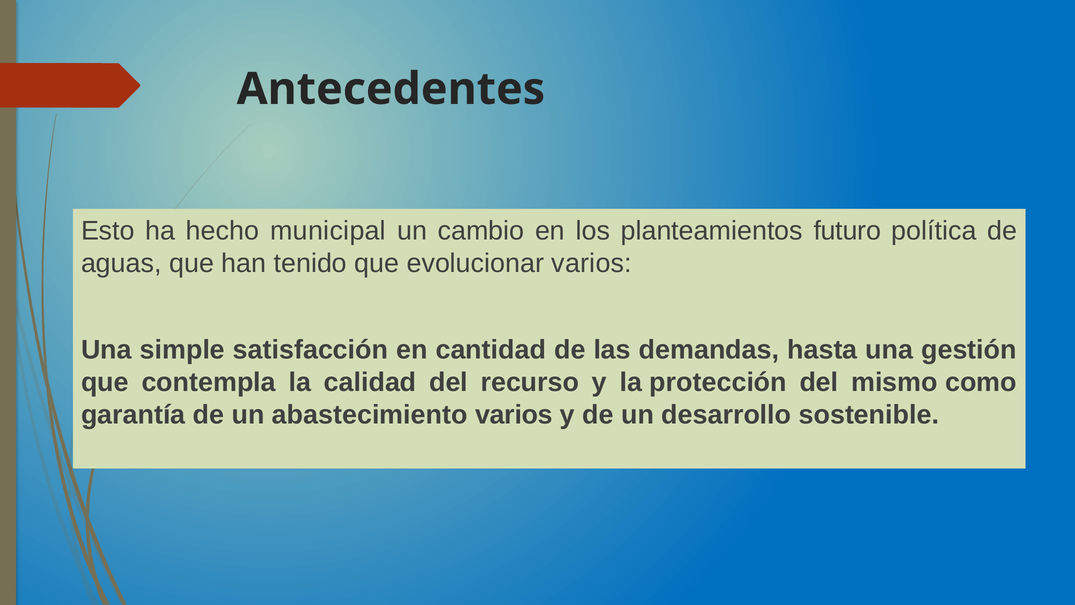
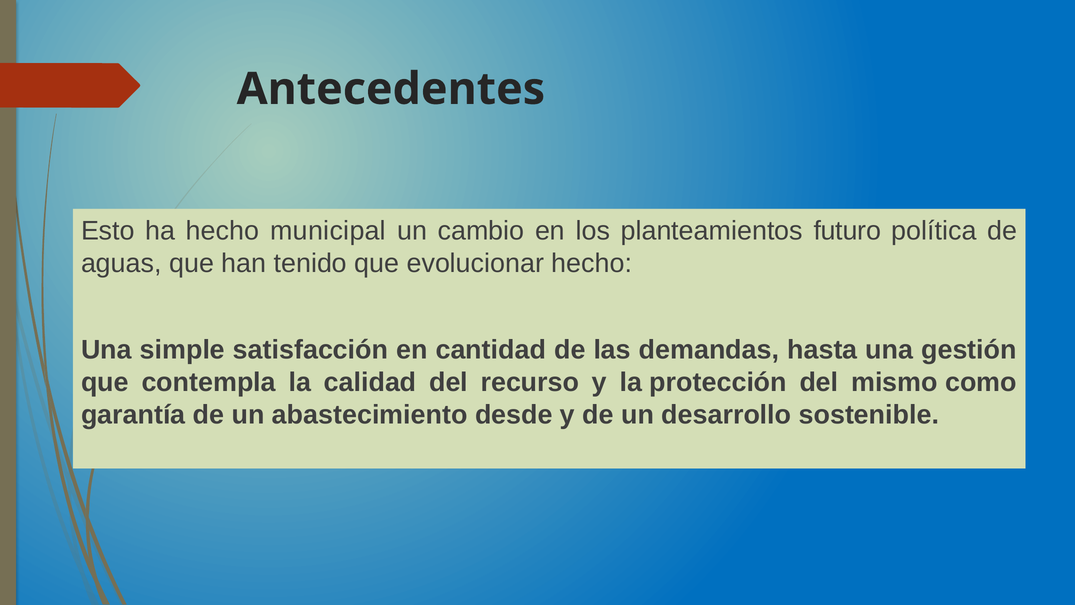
evolucionar varios: varios -> hecho
abastecimiento varios: varios -> desde
